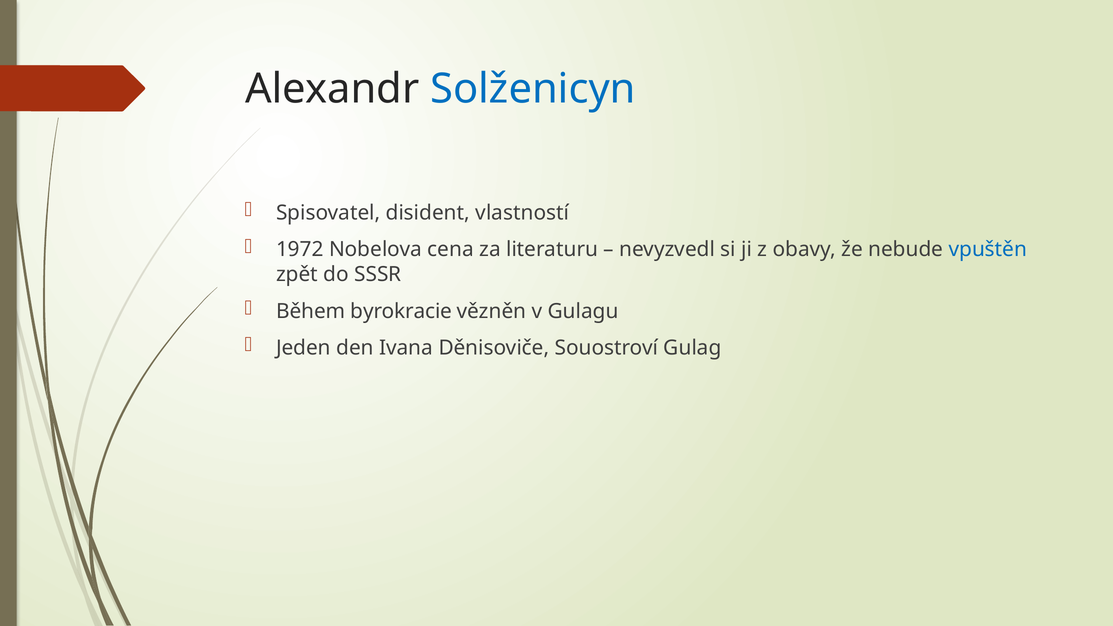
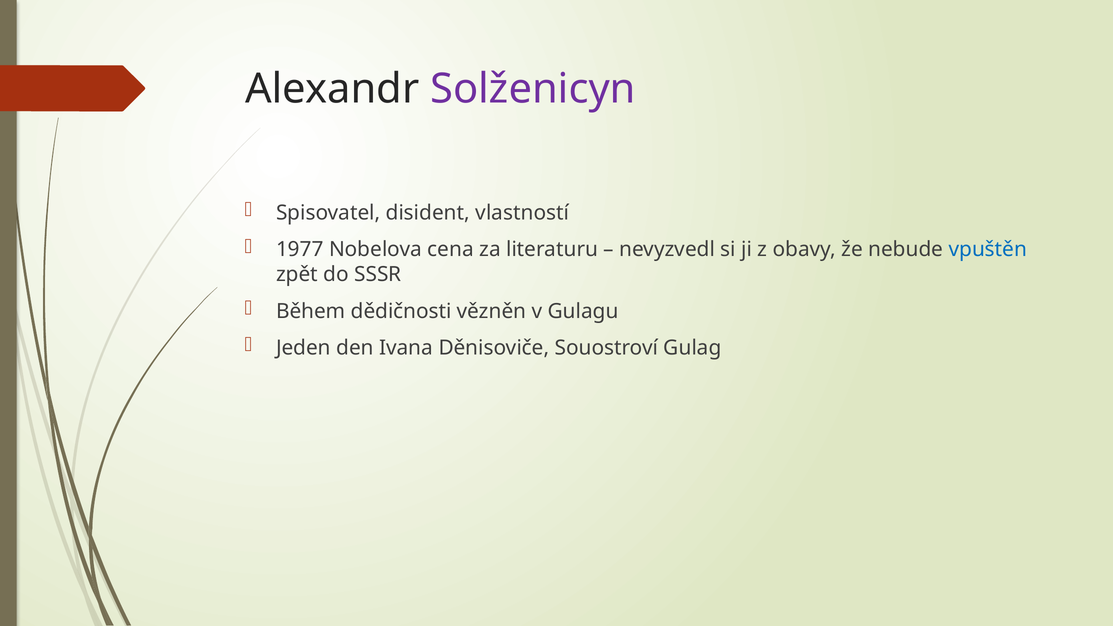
Solženicyn colour: blue -> purple
1972: 1972 -> 1977
byrokracie: byrokracie -> dědičnosti
